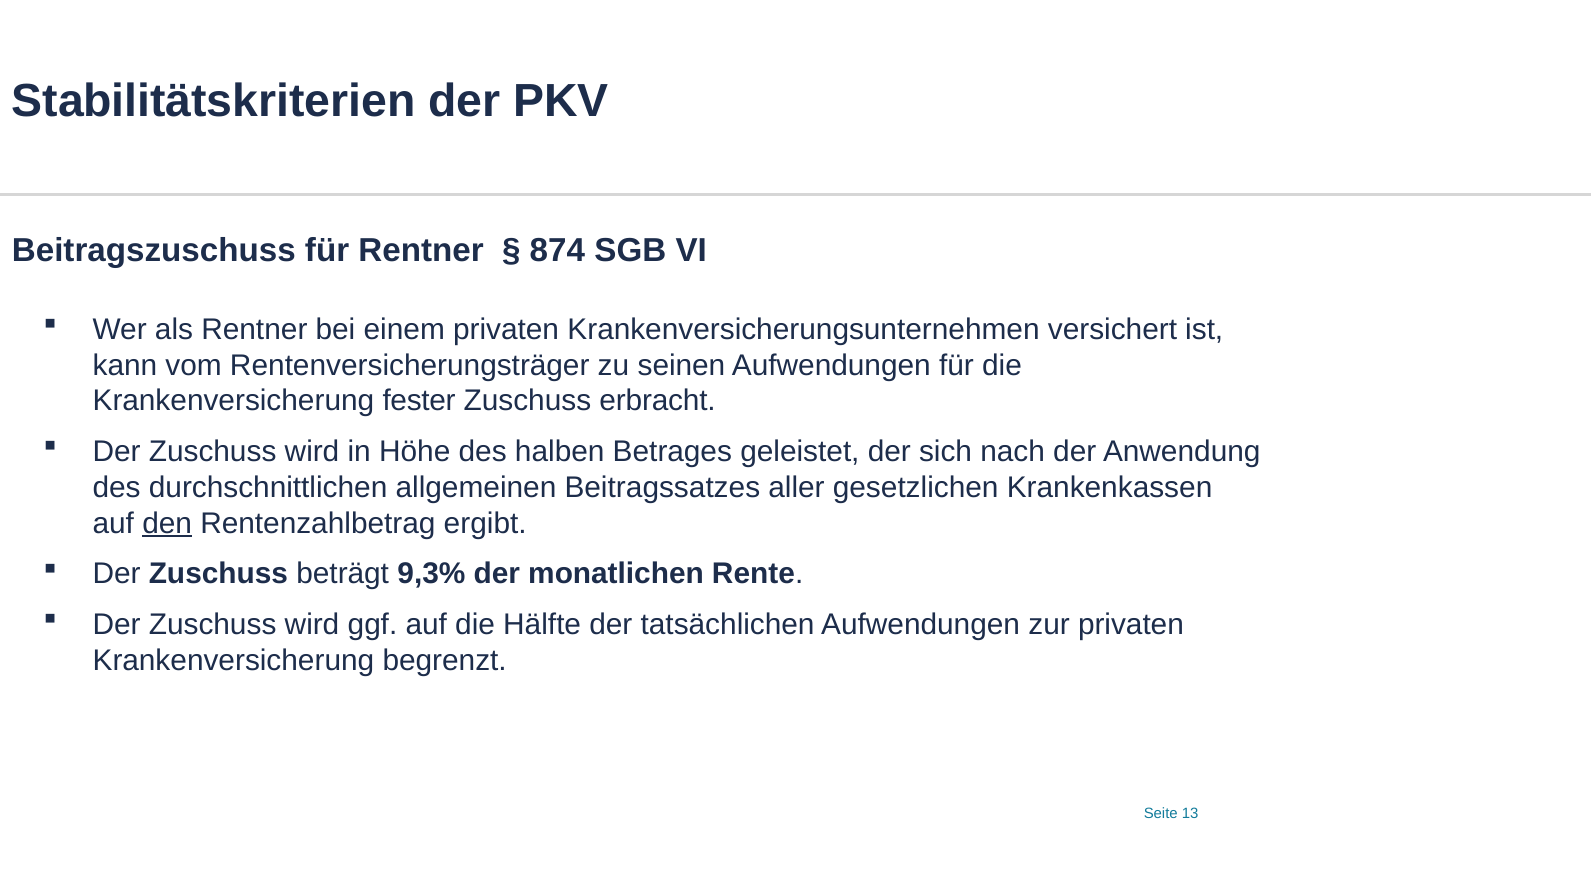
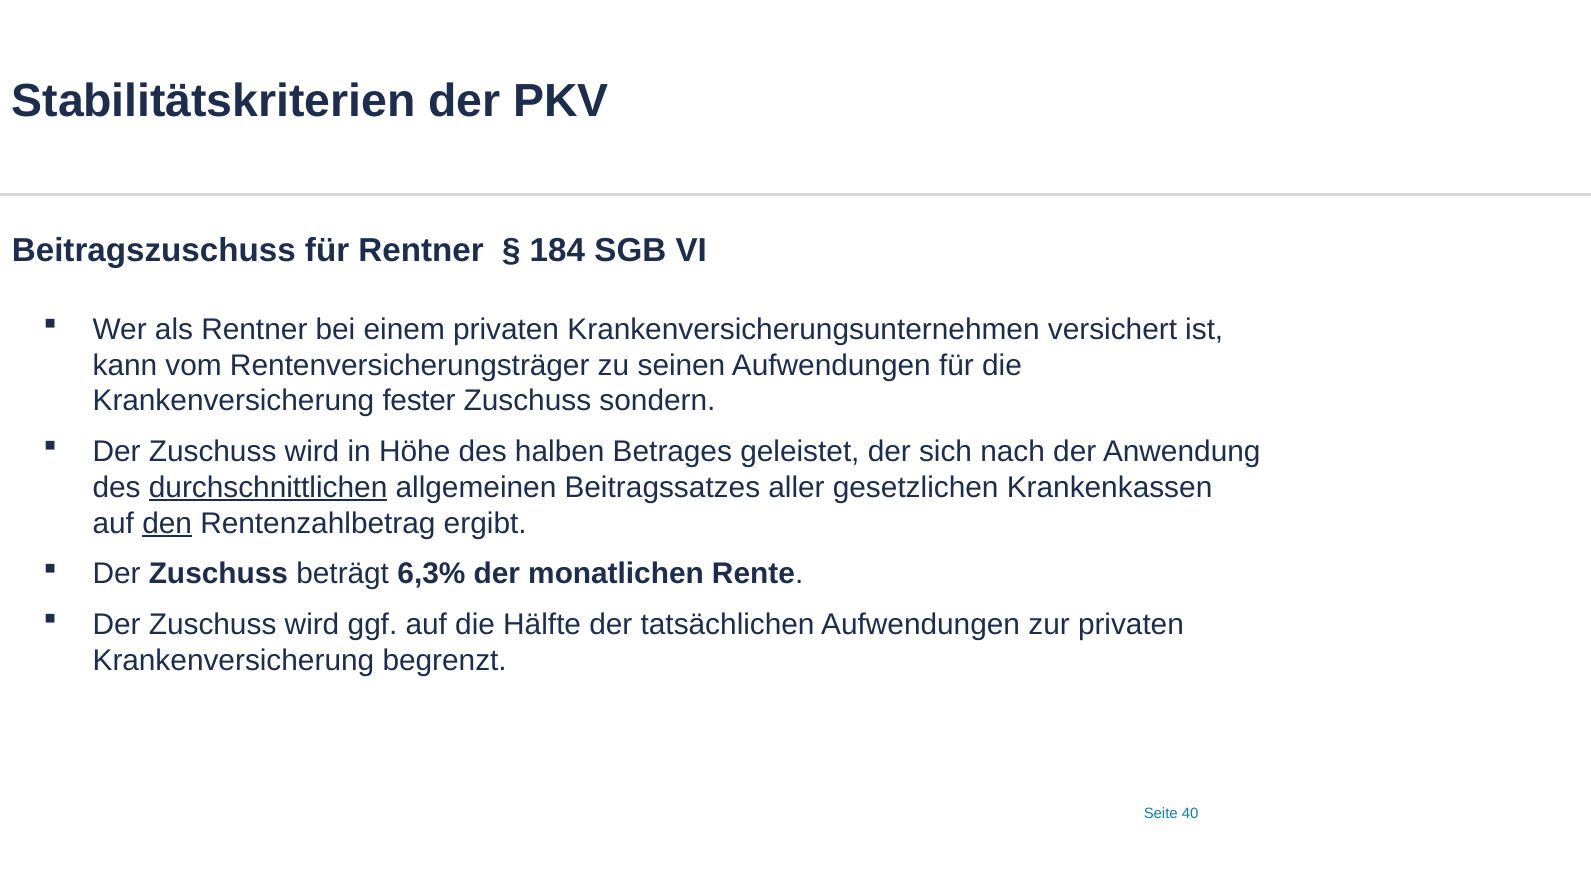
874: 874 -> 184
erbracht: erbracht -> sondern
durchschnittlichen underline: none -> present
9,3%: 9,3% -> 6,3%
13: 13 -> 40
